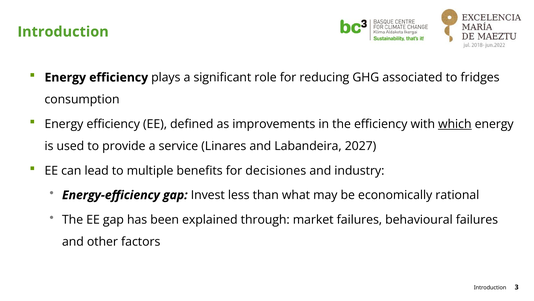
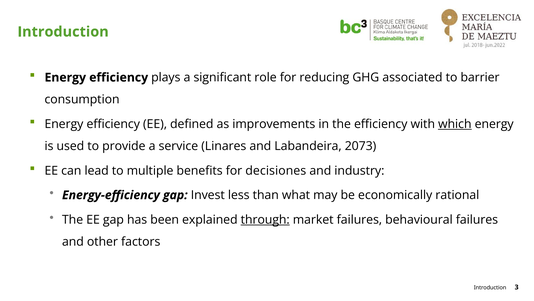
fridges: fridges -> barrier
2027: 2027 -> 2073
through underline: none -> present
